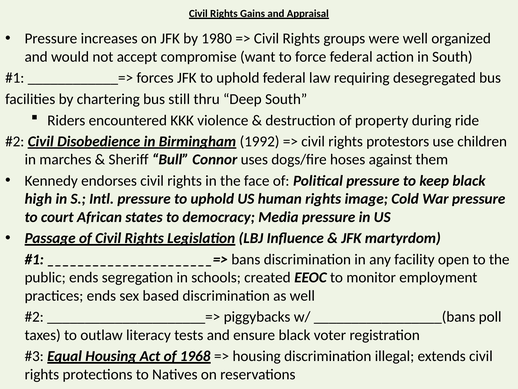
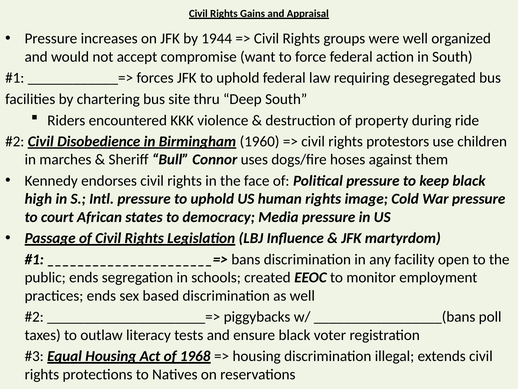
1980: 1980 -> 1944
still: still -> site
1992: 1992 -> 1960
